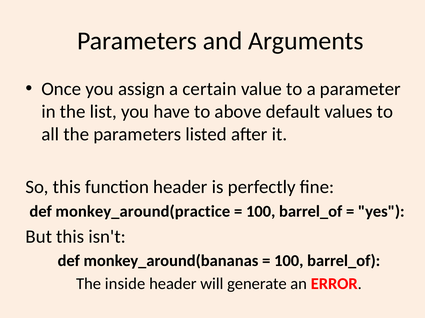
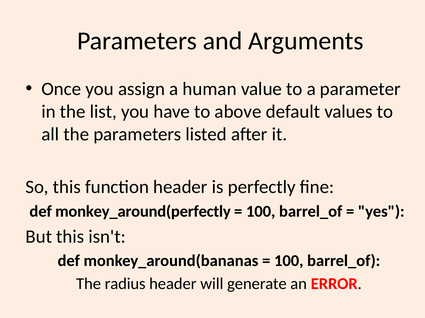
certain: certain -> human
monkey_around(practice: monkey_around(practice -> monkey_around(perfectly
inside: inside -> radius
